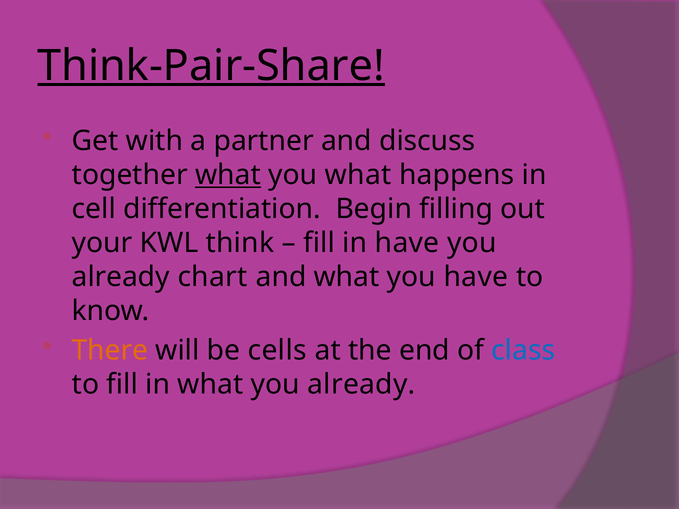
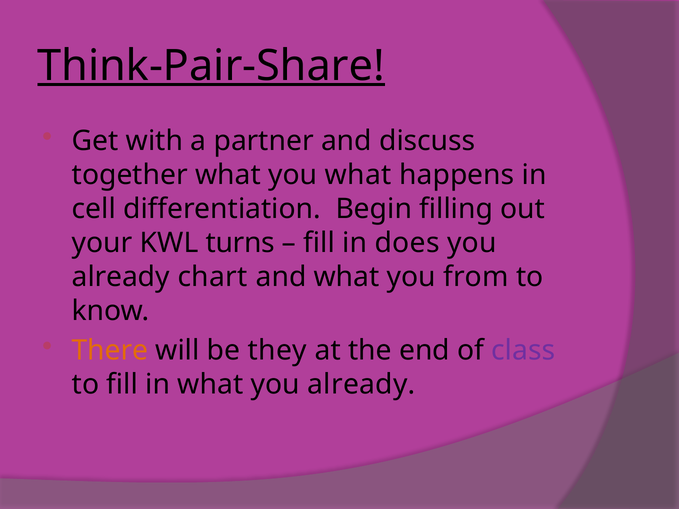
what at (228, 175) underline: present -> none
think: think -> turns
in have: have -> does
you have: have -> from
cells: cells -> they
class colour: blue -> purple
